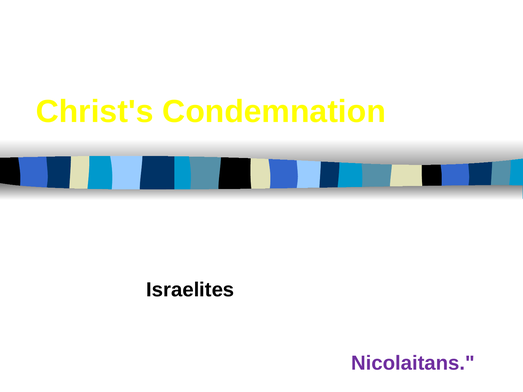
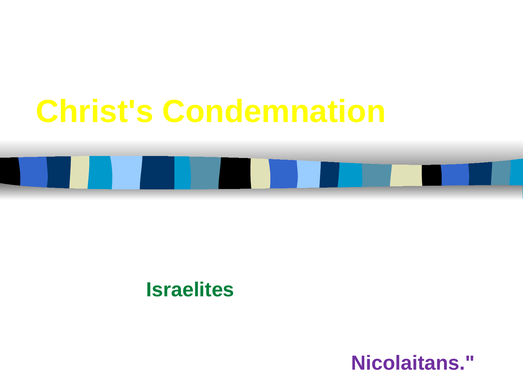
Israelites colour: black -> green
